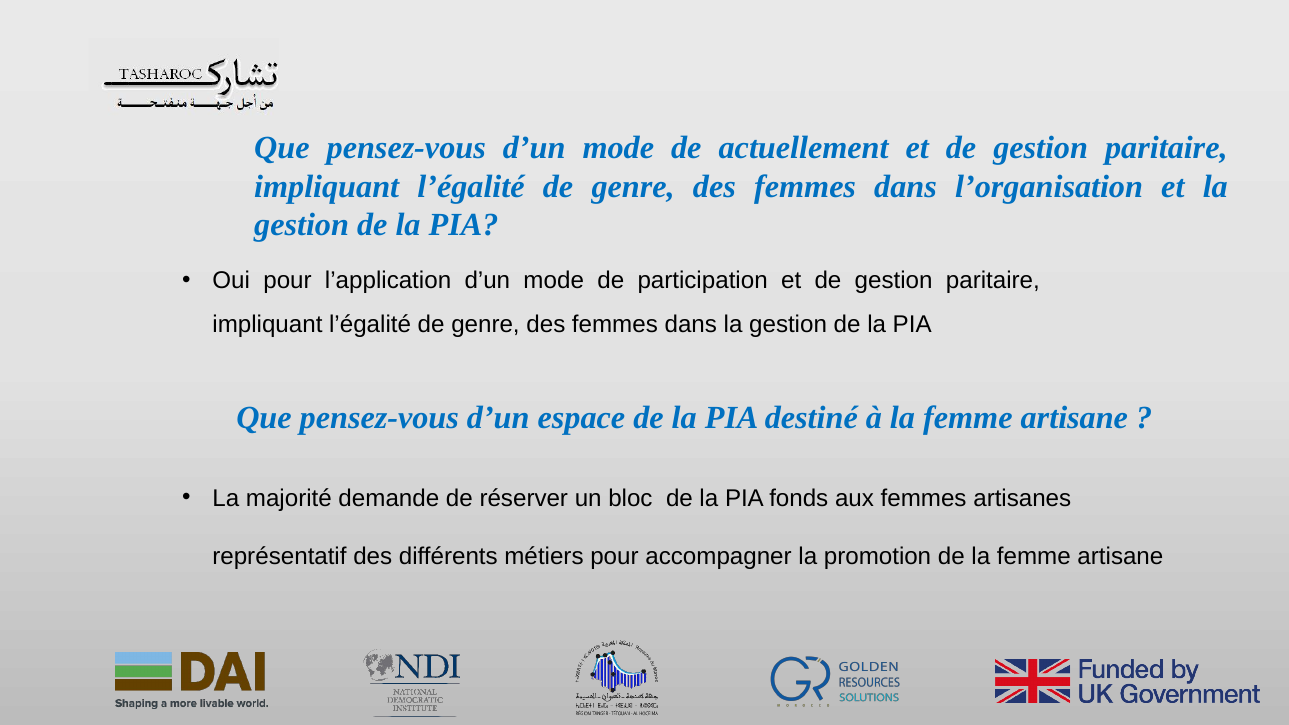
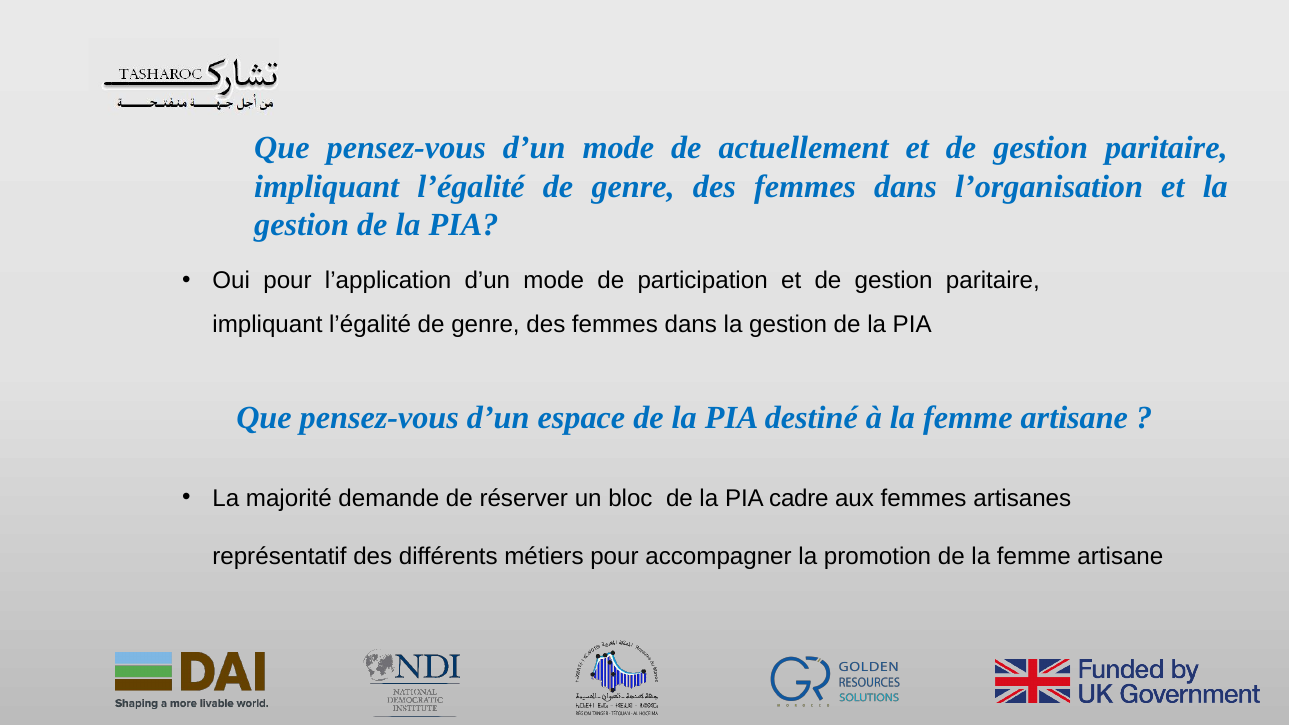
fonds: fonds -> cadre
